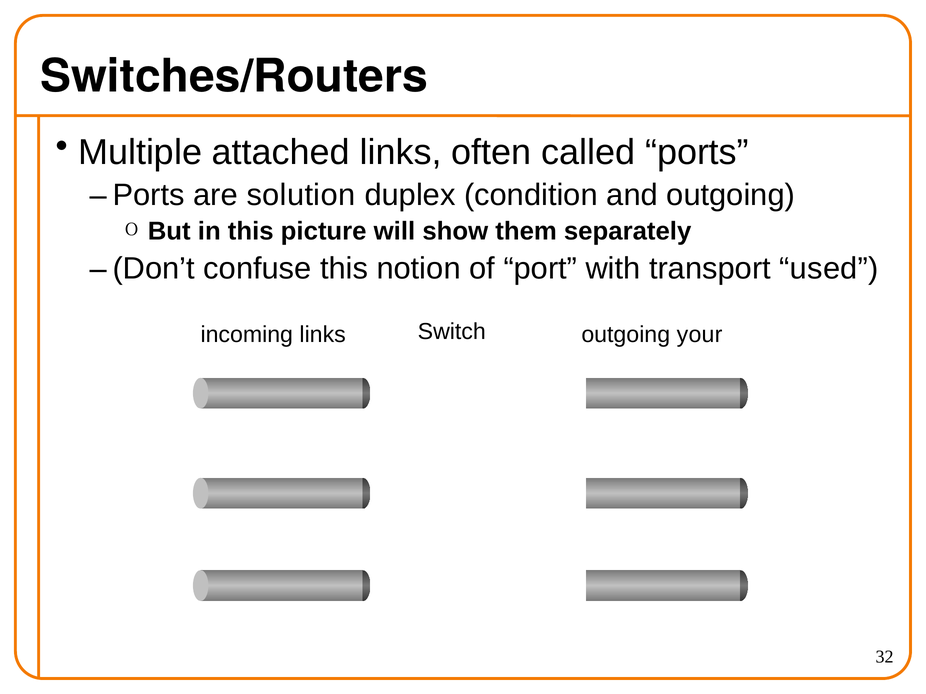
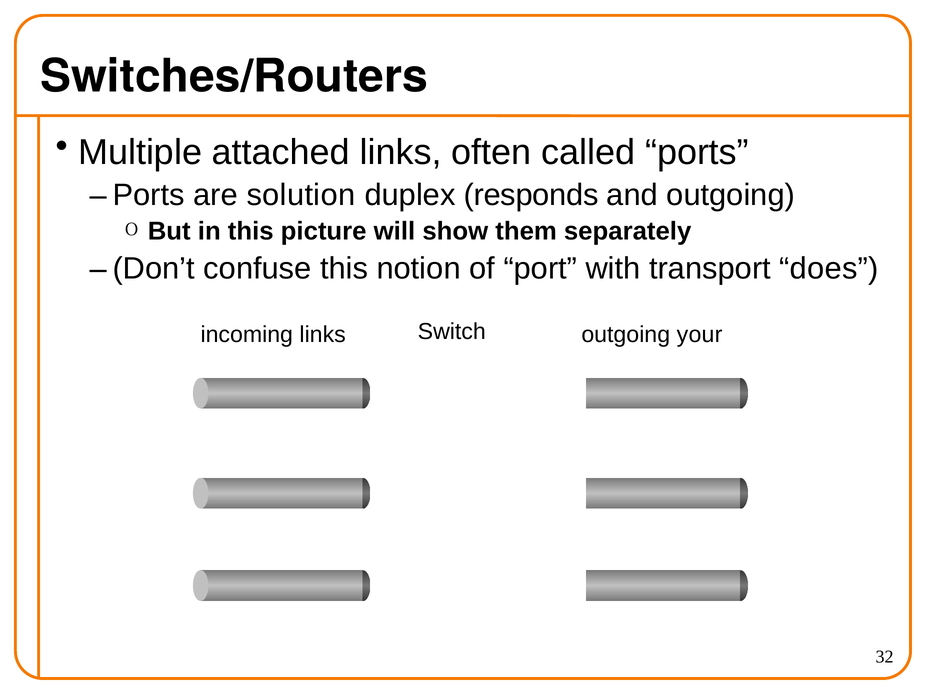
condition: condition -> responds
used: used -> does
